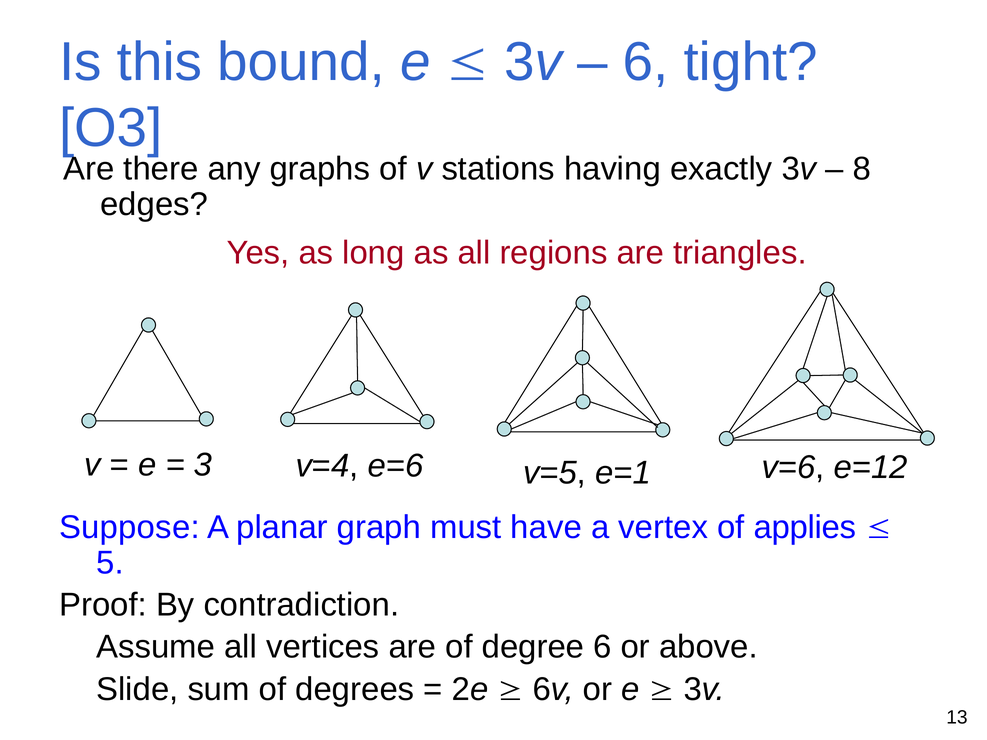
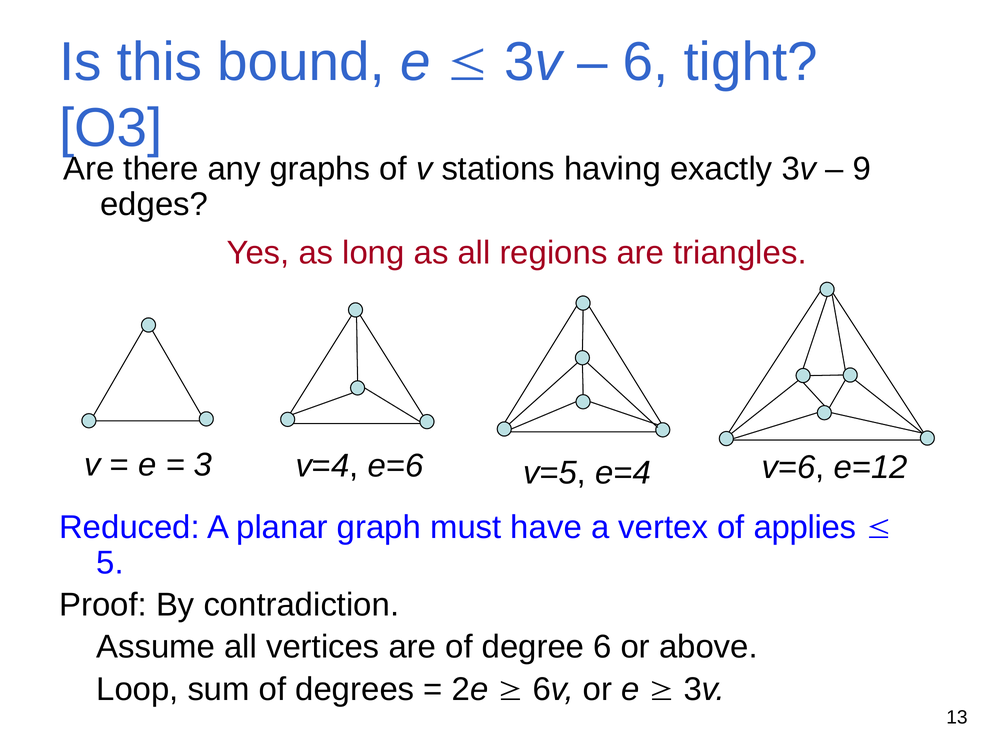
8: 8 -> 9
e=1: e=1 -> e=4
Suppose: Suppose -> Reduced
Slide: Slide -> Loop
